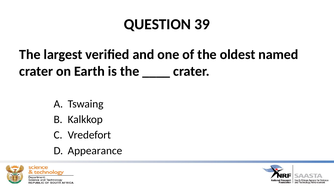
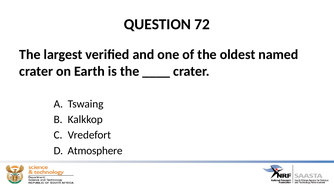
39: 39 -> 72
Appearance: Appearance -> Atmosphere
